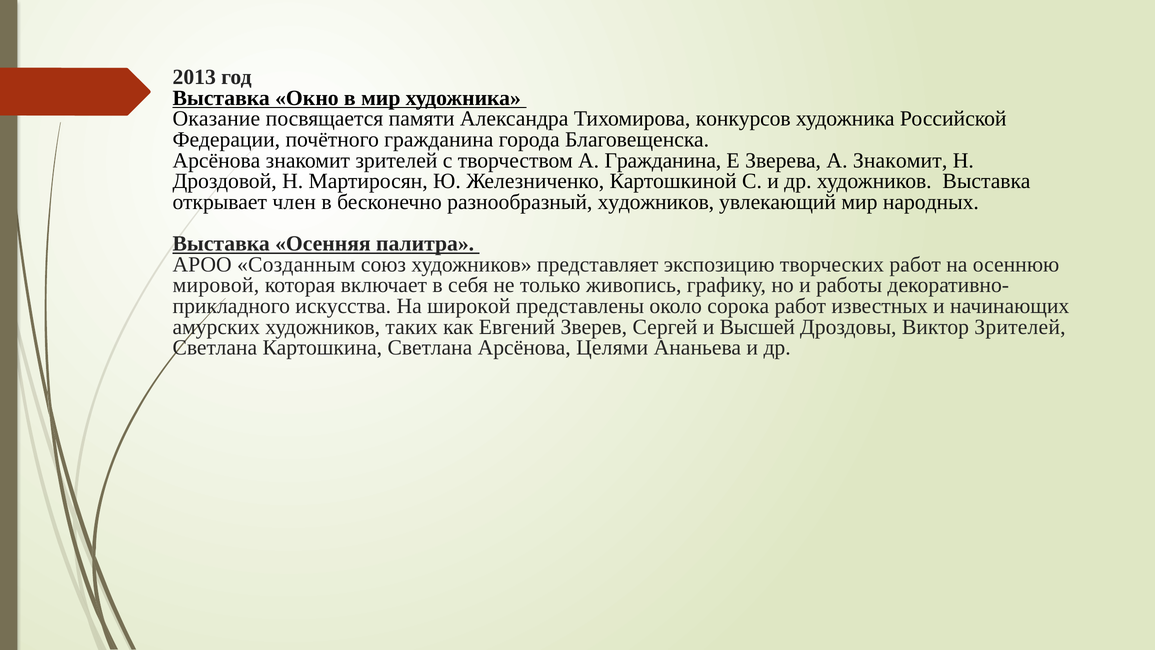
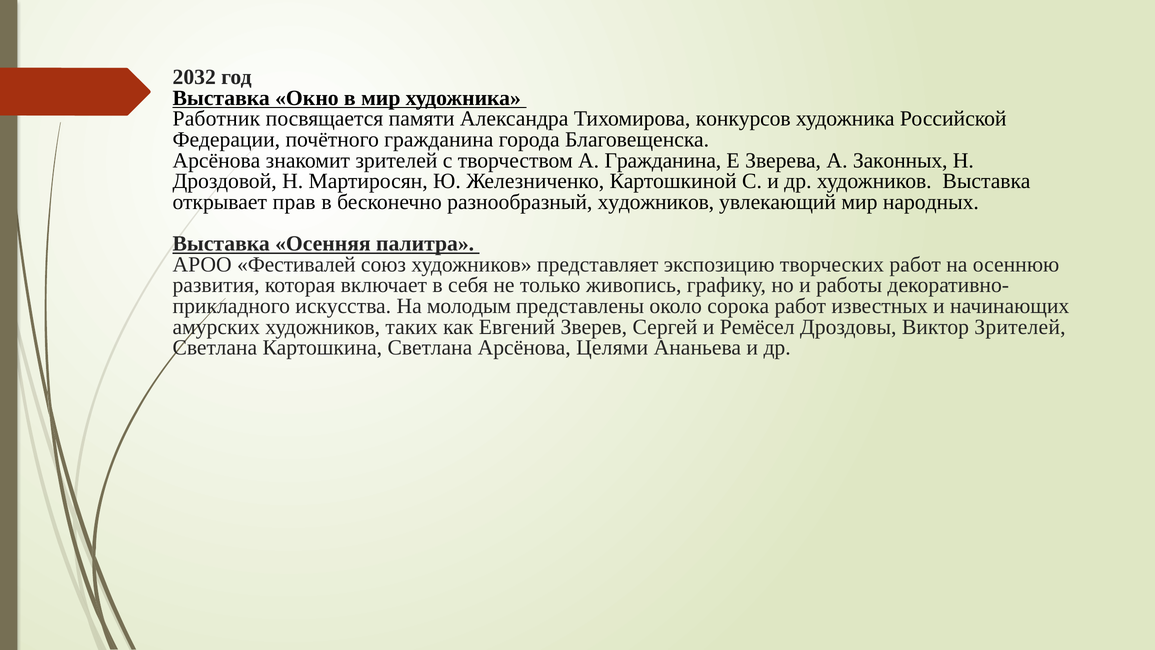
2013: 2013 -> 2032
Оказание: Оказание -> Работник
А Знакомит: Знакомит -> Законных
член: член -> прав
Созданным: Созданным -> Фестивалей
мировой: мировой -> развития
широкой: широкой -> молодым
Высшей: Высшей -> Ремёсел
